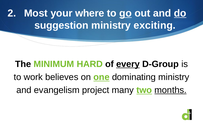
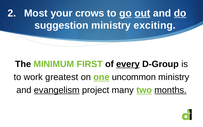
where: where -> crows
out underline: none -> present
HARD: HARD -> FIRST
believes: believes -> greatest
dominating: dominating -> uncommon
evangelism underline: none -> present
